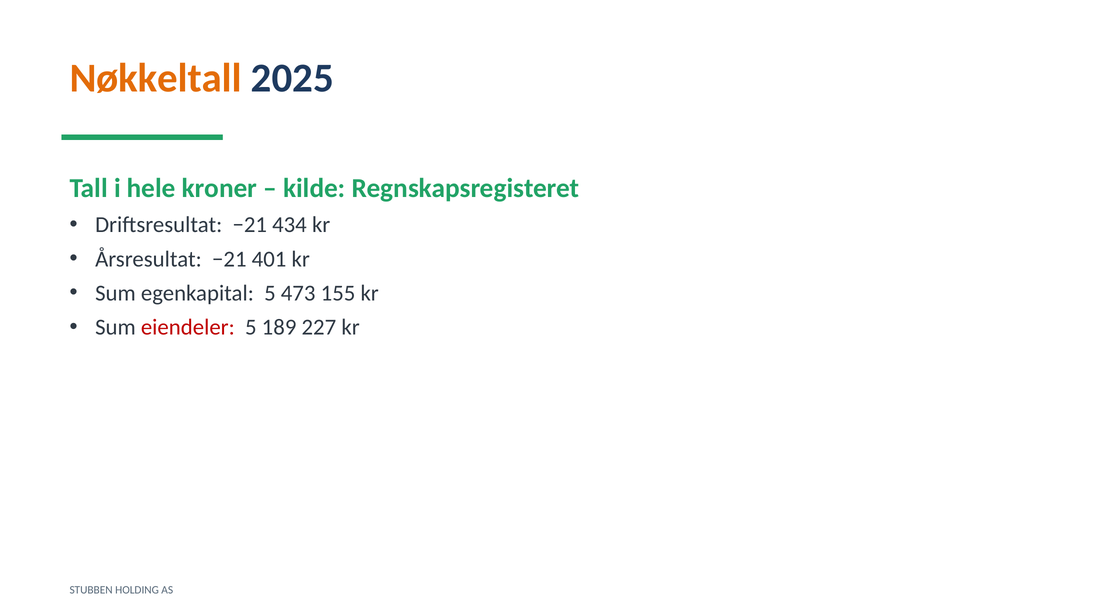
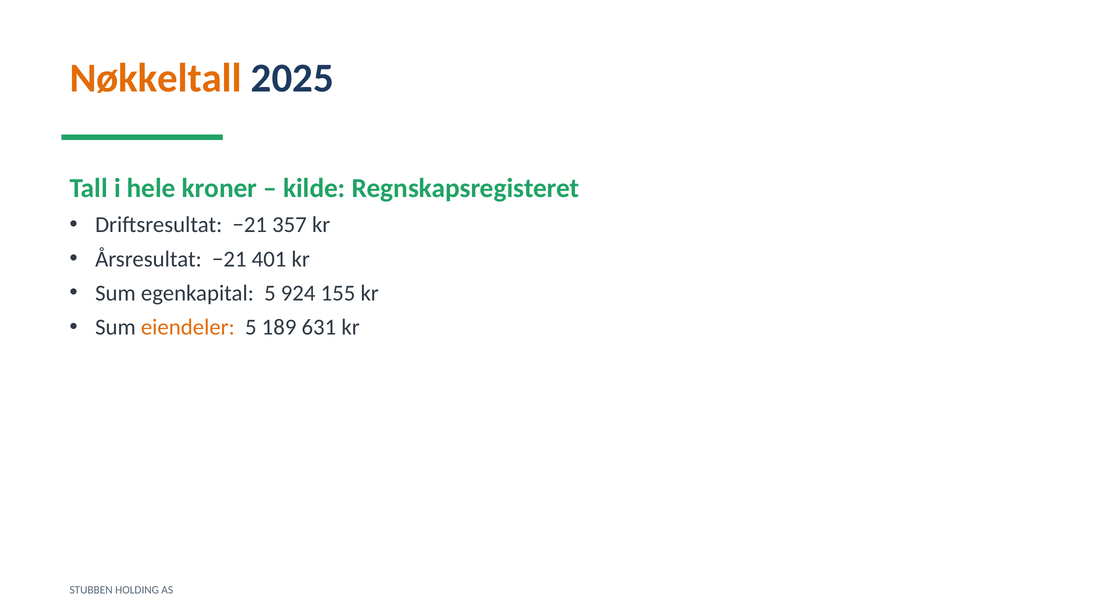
434: 434 -> 357
473: 473 -> 924
eiendeler colour: red -> orange
227: 227 -> 631
